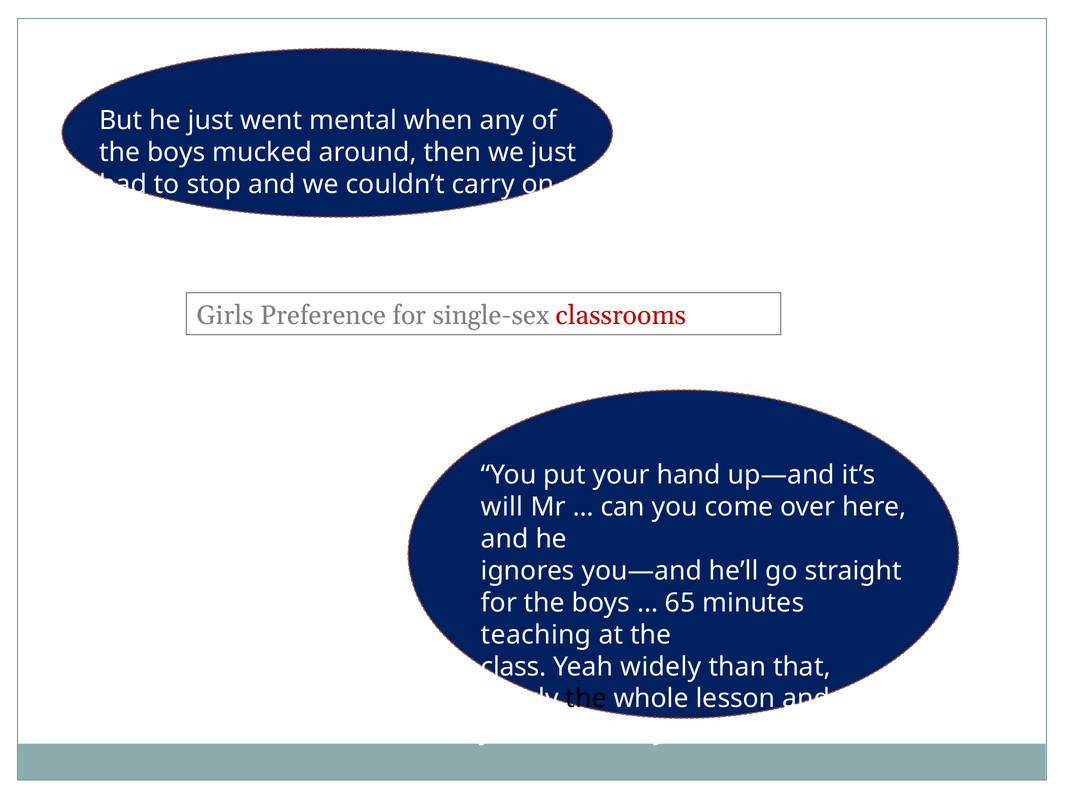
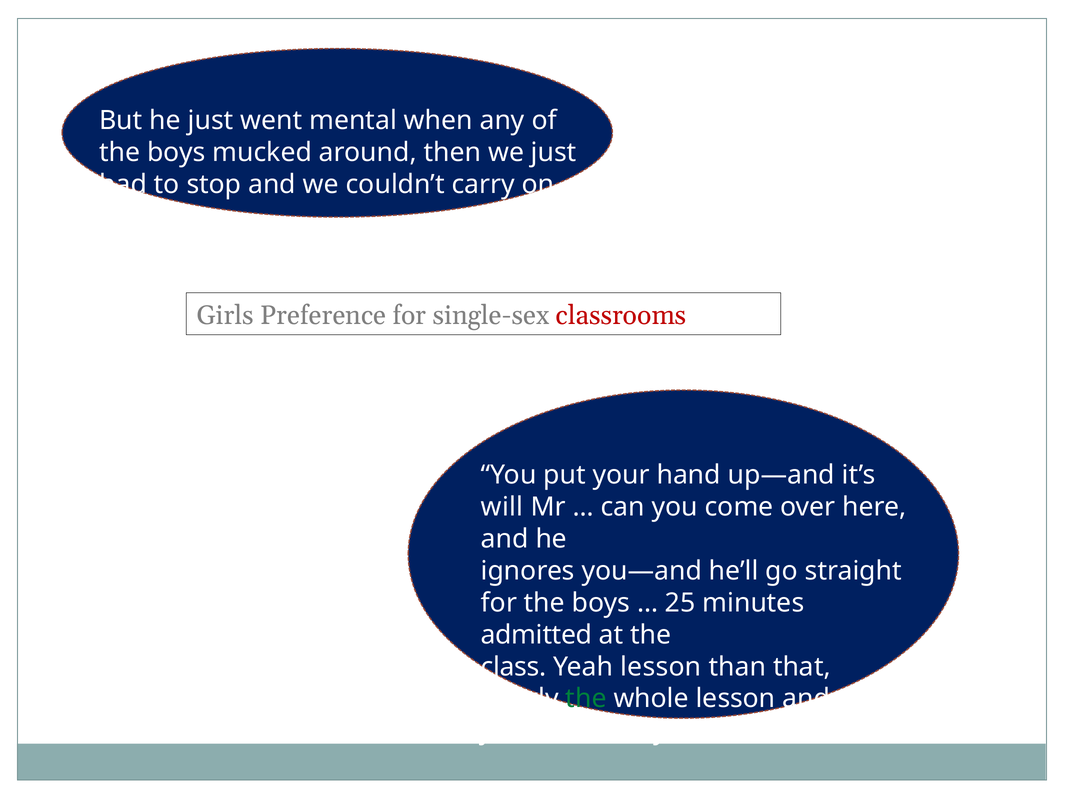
65: 65 -> 25
teaching: teaching -> admitted
Yeah widely: widely -> lesson
the at (586, 699) colour: black -> green
